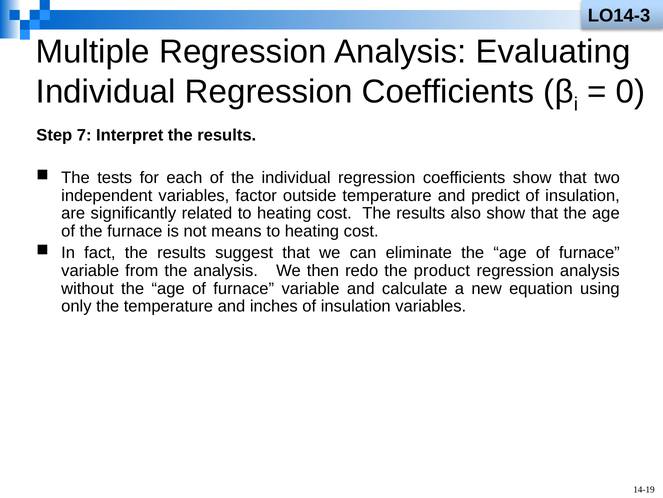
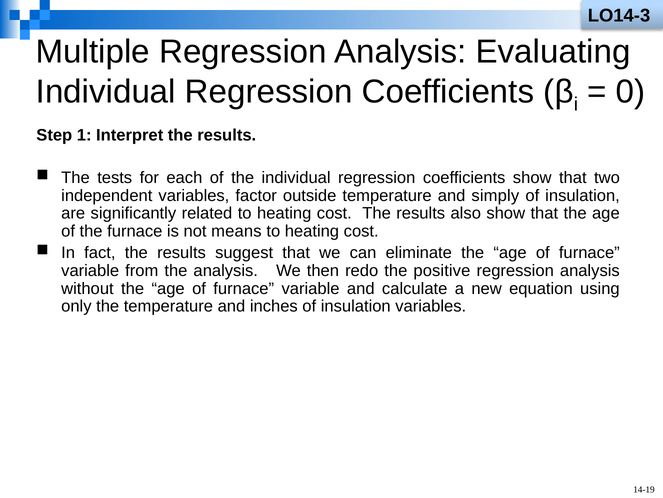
7: 7 -> 1
predict: predict -> simply
product: product -> positive
